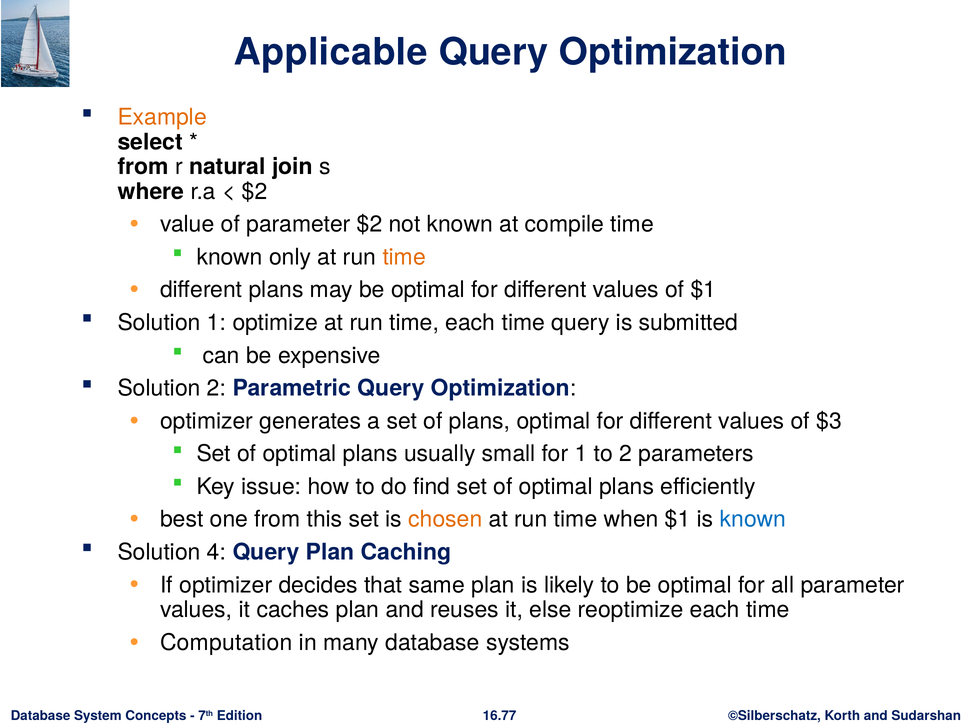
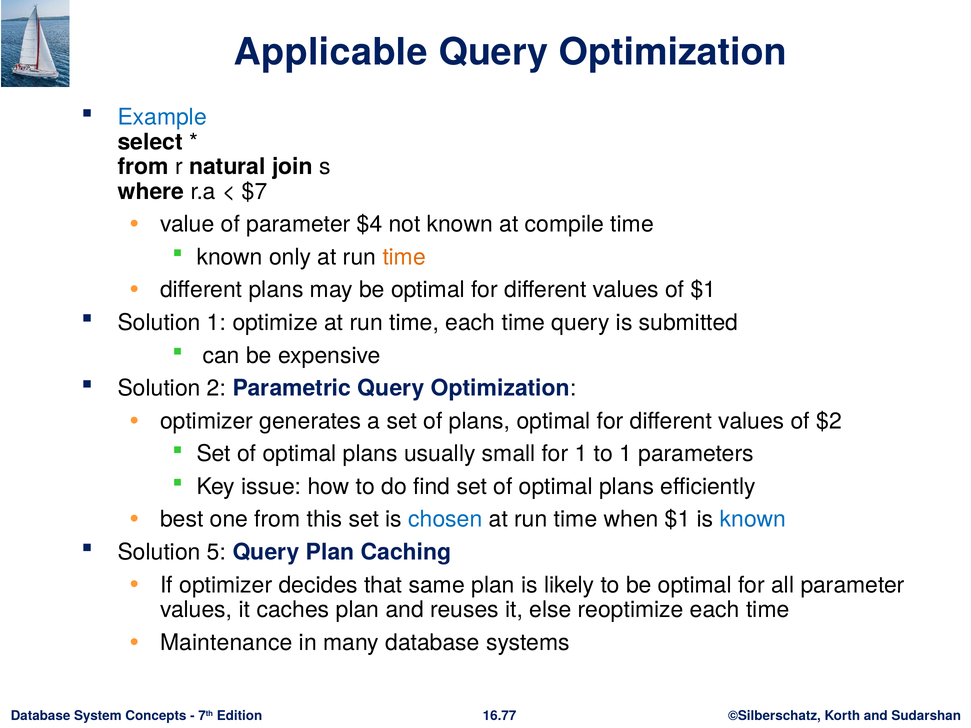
Example colour: orange -> blue
$2 at (255, 192): $2 -> $7
parameter $2: $2 -> $4
$3: $3 -> $2
to 2: 2 -> 1
chosen colour: orange -> blue
4: 4 -> 5
Computation: Computation -> Maintenance
